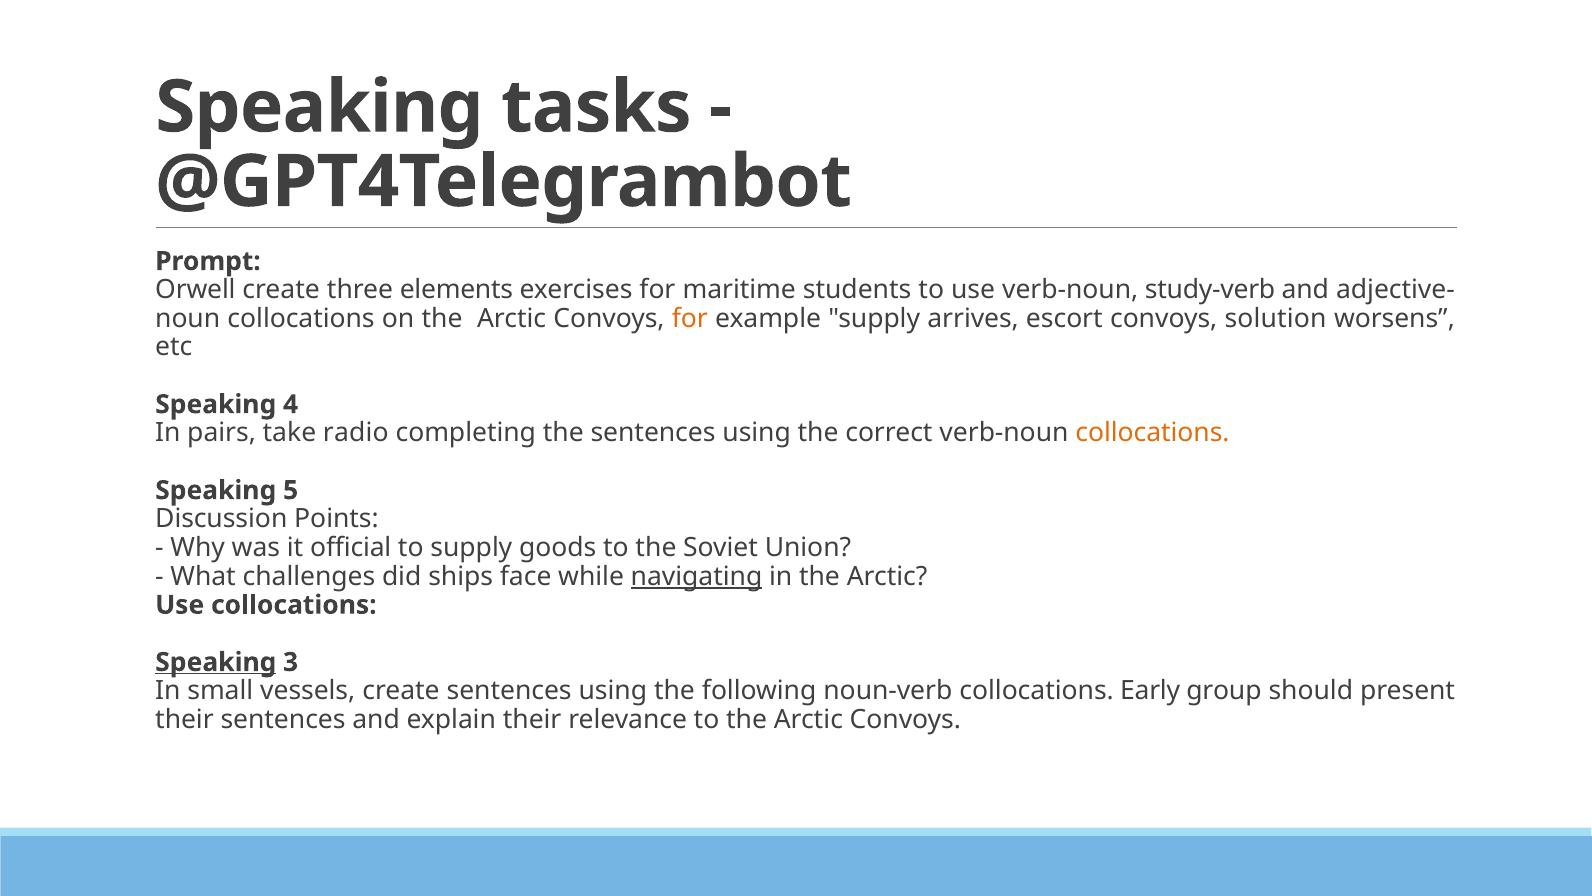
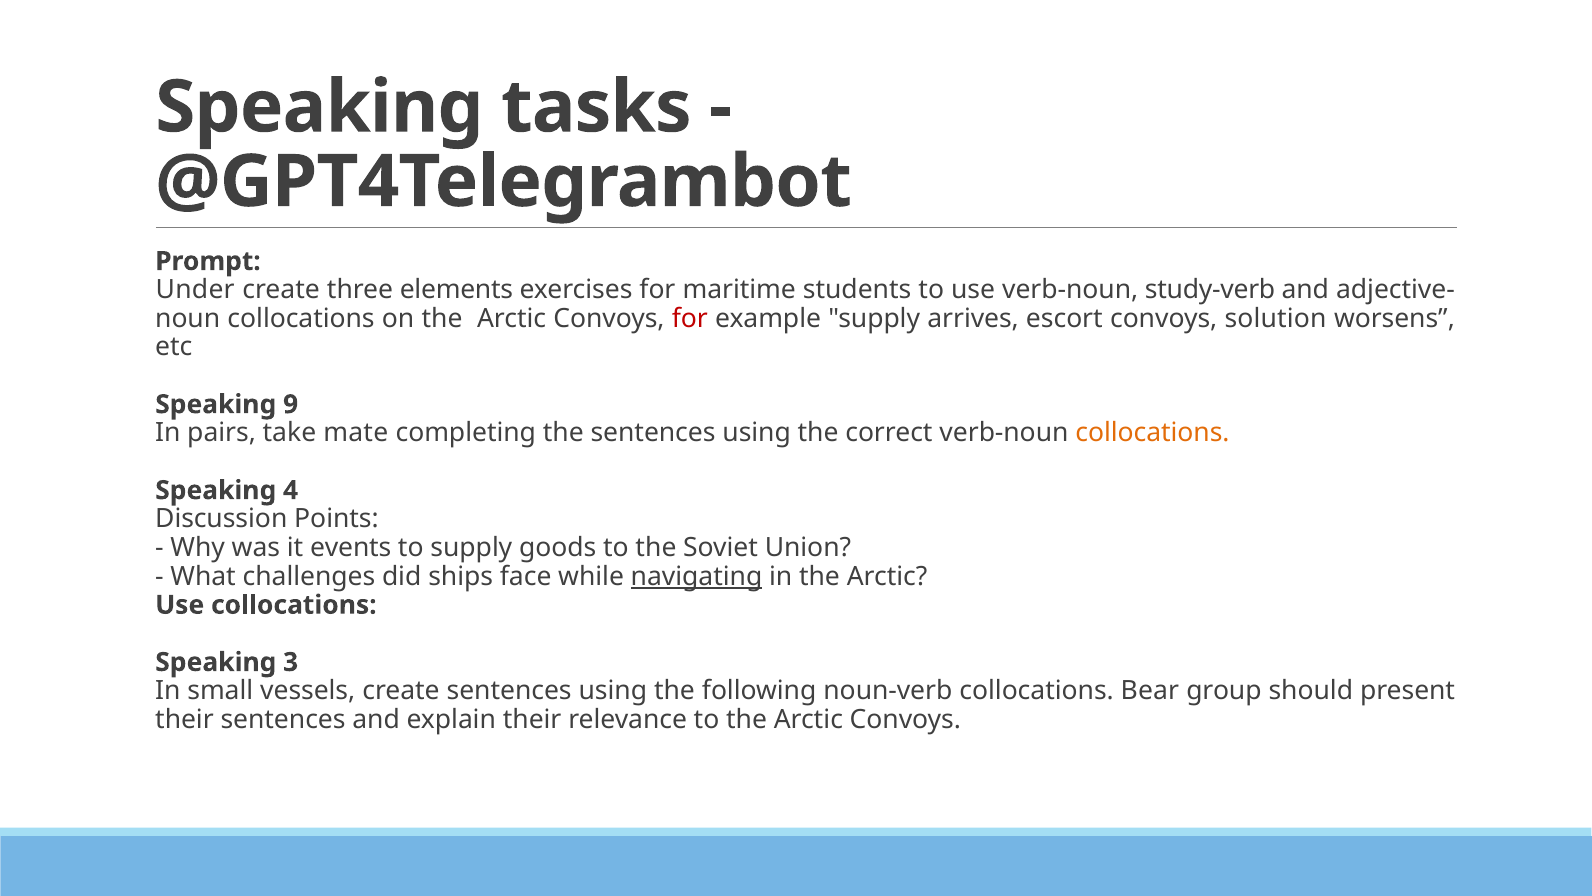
Orwell: Orwell -> Under
for at (690, 318) colour: orange -> red
4: 4 -> 9
radio: radio -> mate
5: 5 -> 4
official: official -> events
Speaking at (216, 662) underline: present -> none
Early: Early -> Bear
